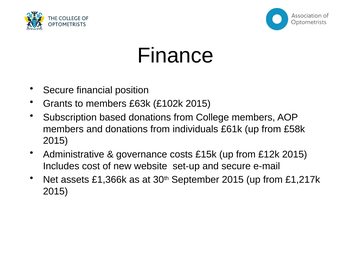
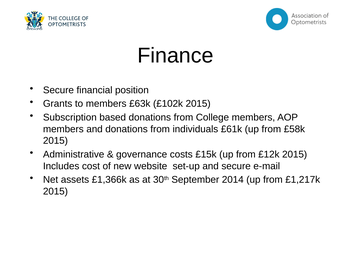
September 2015: 2015 -> 2014
